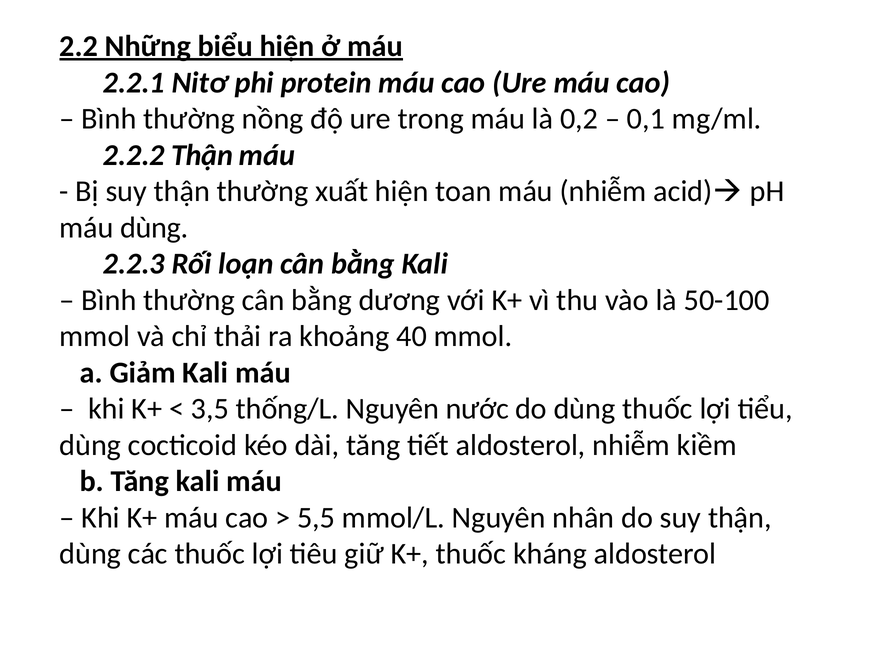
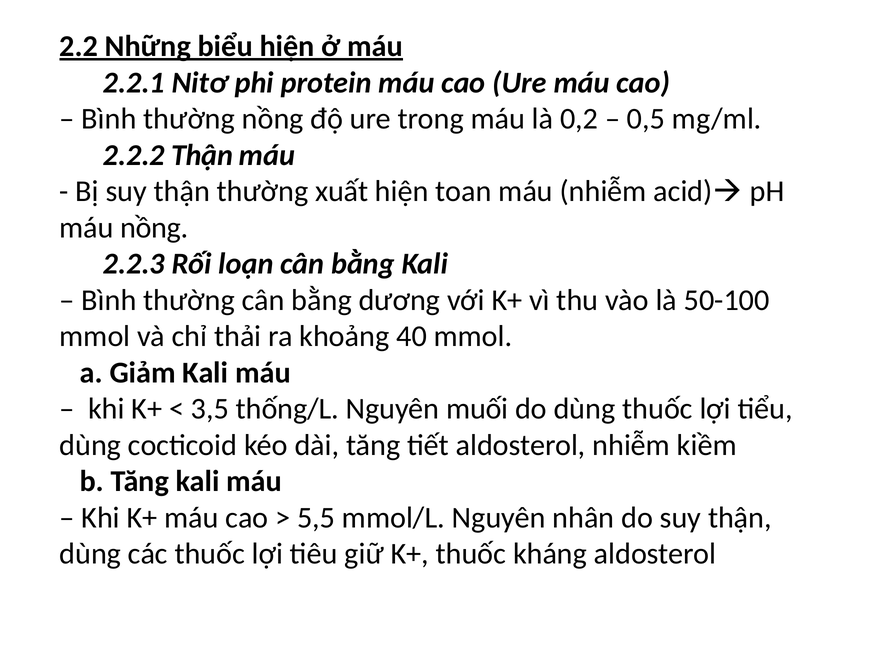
0,1: 0,1 -> 0,5
máu dùng: dùng -> nồng
nước: nước -> muối
